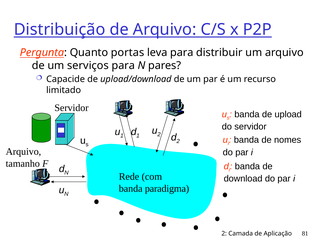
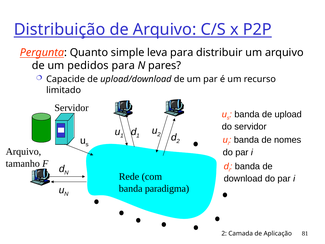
portas: portas -> simple
serviços: serviços -> pedidos
